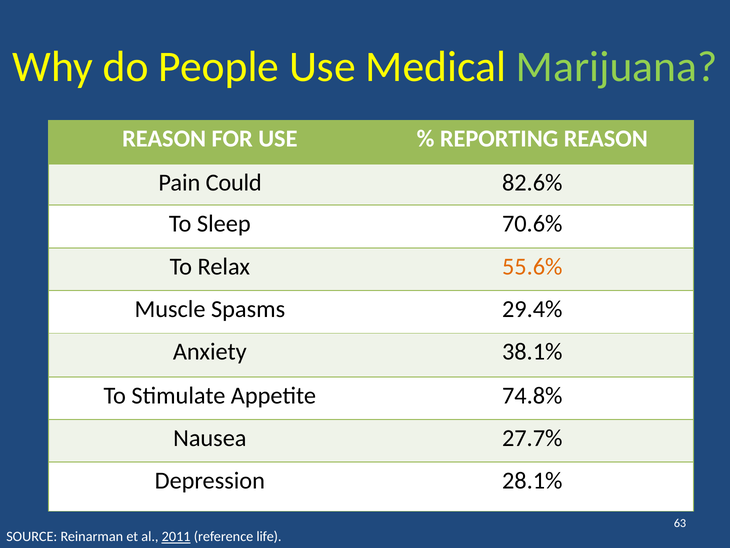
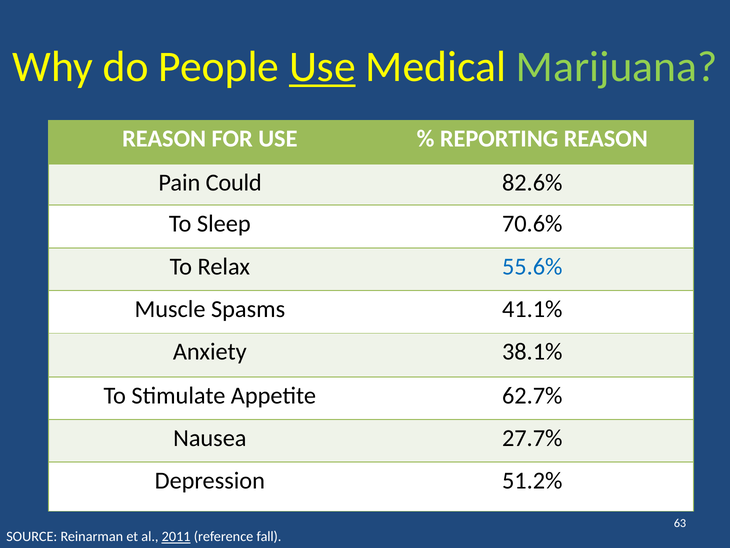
Use at (322, 67) underline: none -> present
55.6% colour: orange -> blue
29.4%: 29.4% -> 41.1%
74.8%: 74.8% -> 62.7%
28.1%: 28.1% -> 51.2%
life: life -> fall
